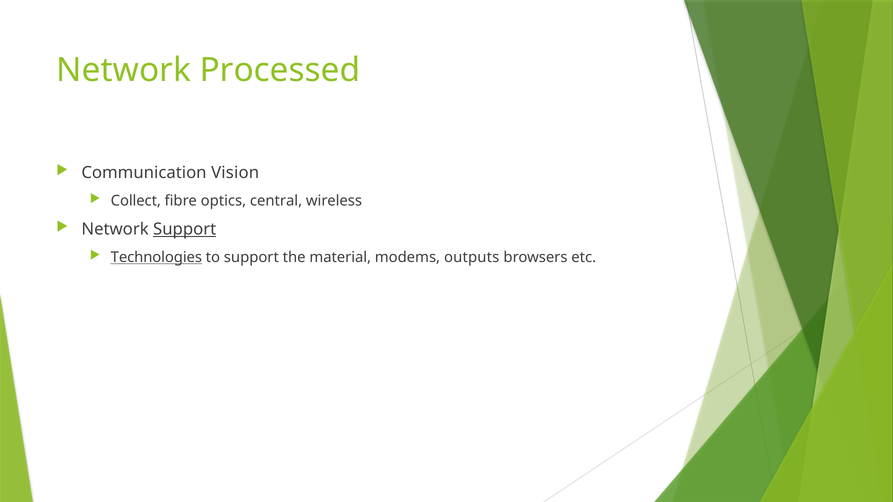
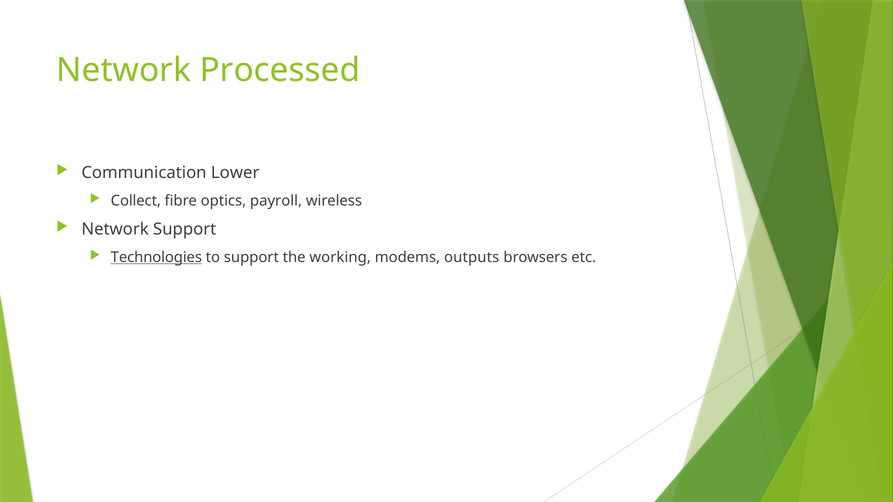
Vision: Vision -> Lower
central: central -> payroll
Support at (185, 229) underline: present -> none
material: material -> working
